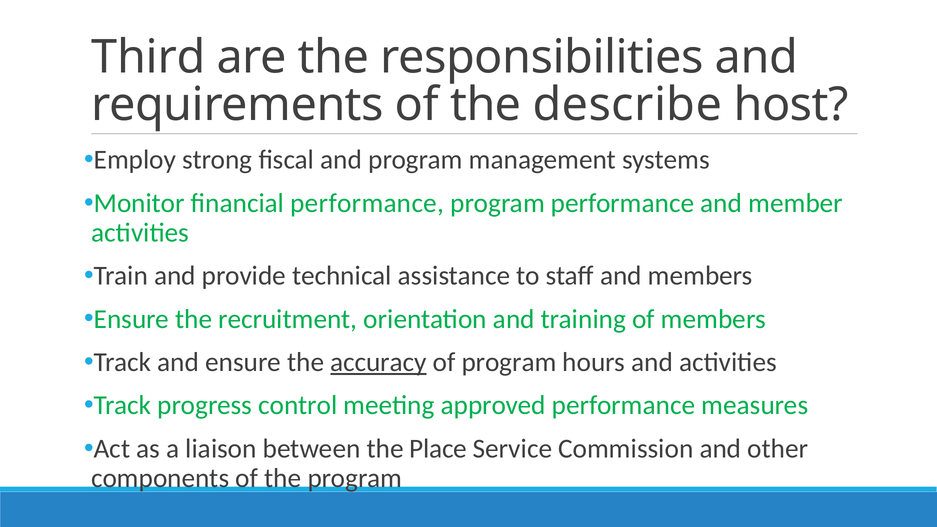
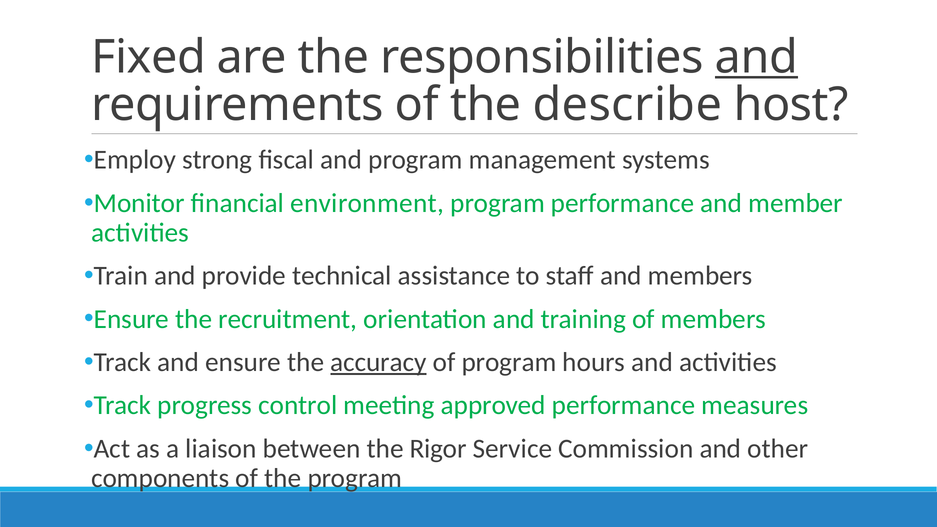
Third: Third -> Fixed
and at (757, 57) underline: none -> present
financial performance: performance -> environment
Place: Place -> Rigor
